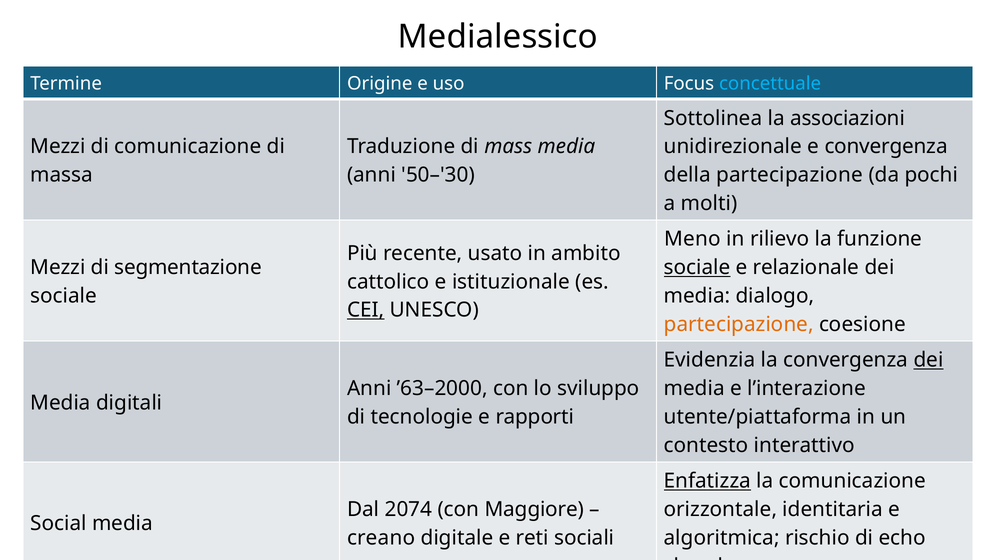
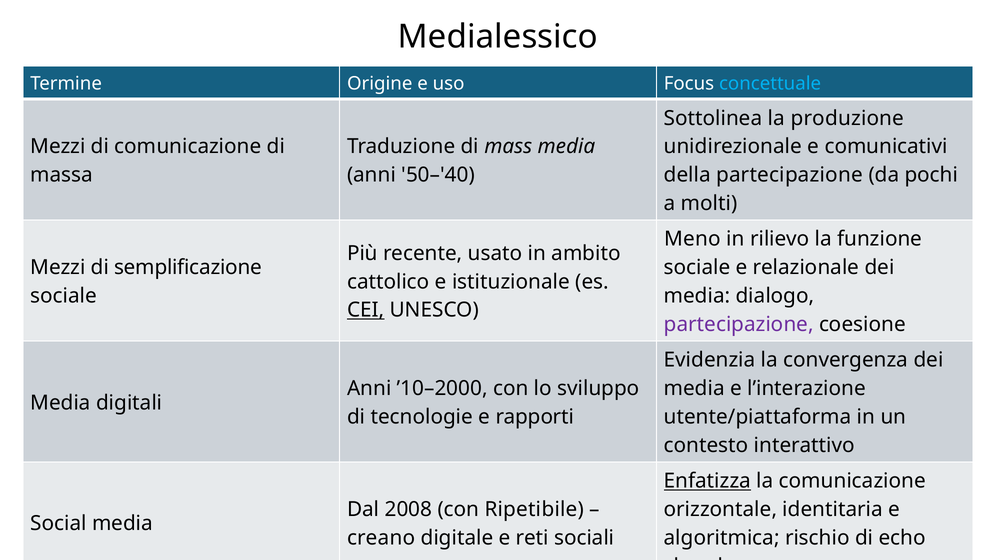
associazioni: associazioni -> produzione
e convergenza: convergenza -> comunicativi
50–'30: 50–'30 -> 50–'40
segmentazione: segmentazione -> semplificazione
sociale at (697, 268) underline: present -> none
partecipazione at (739, 324) colour: orange -> purple
dei at (928, 360) underline: present -> none
’63–2000: ’63–2000 -> ’10–2000
2074: 2074 -> 2008
Maggiore: Maggiore -> Ripetibile
